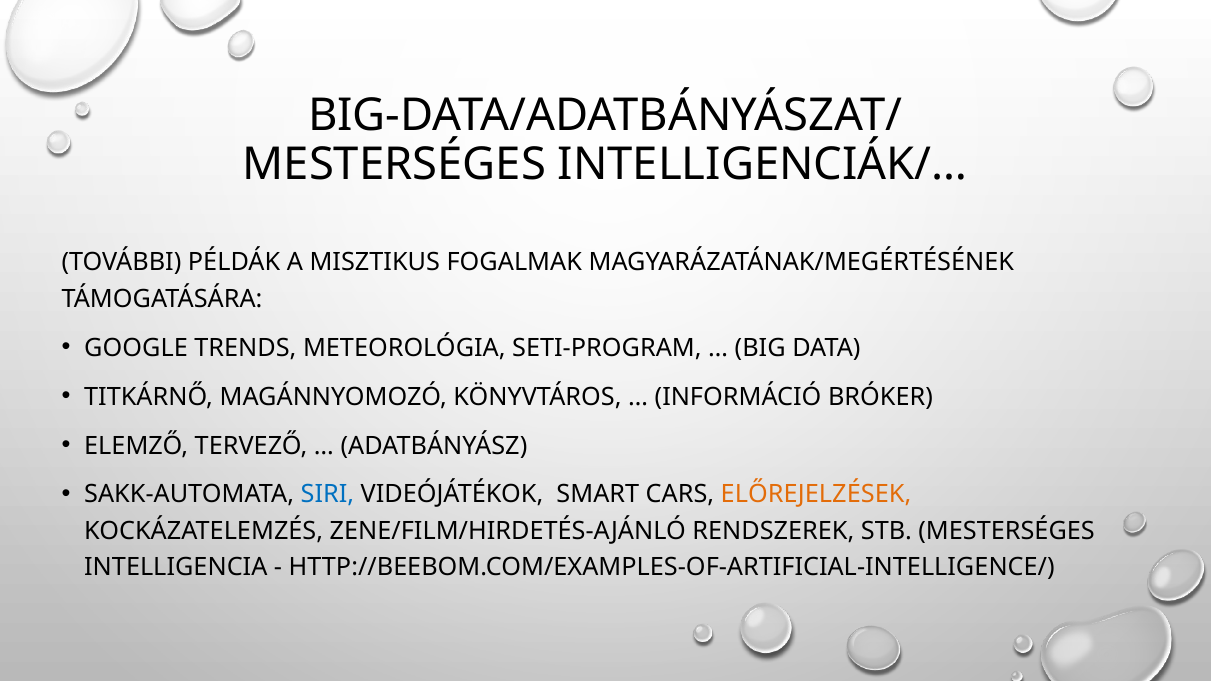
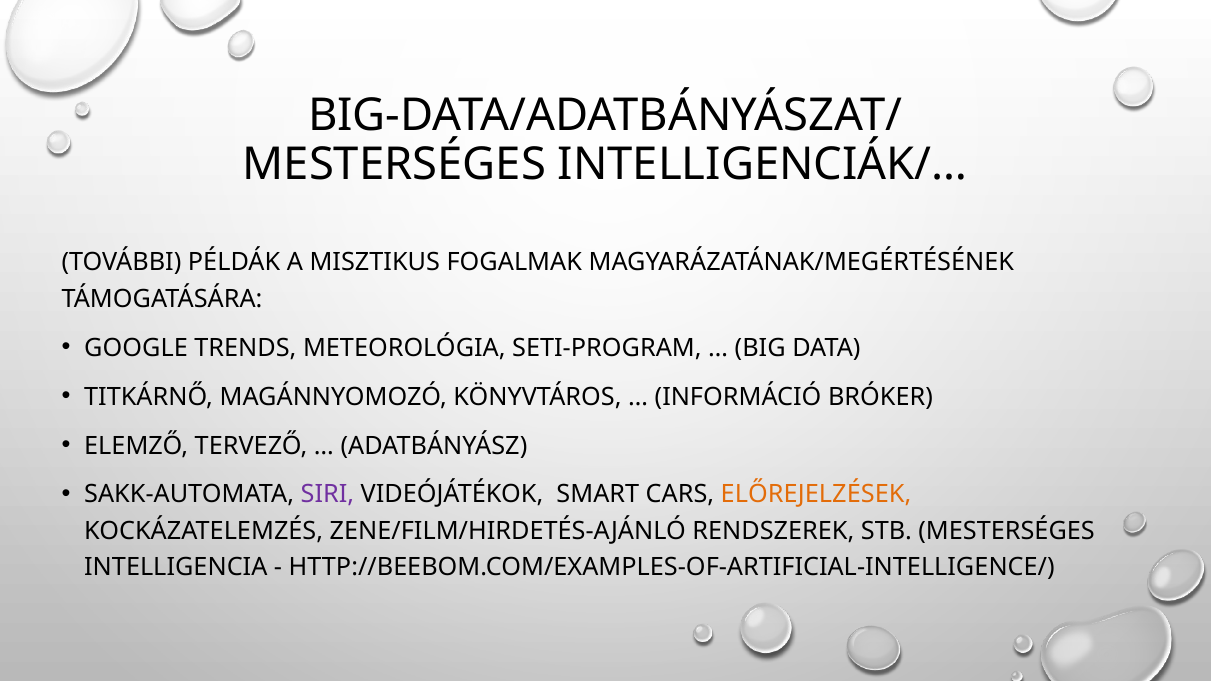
SIRI colour: blue -> purple
